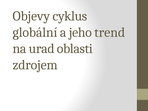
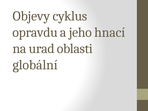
globální: globální -> opravdu
trend: trend -> hnací
zdrojem: zdrojem -> globální
